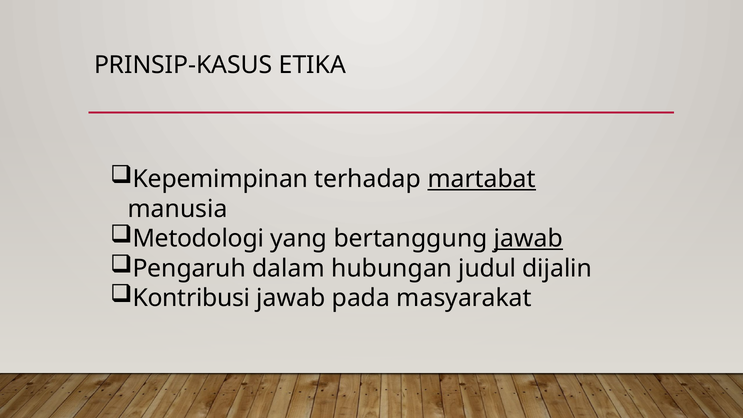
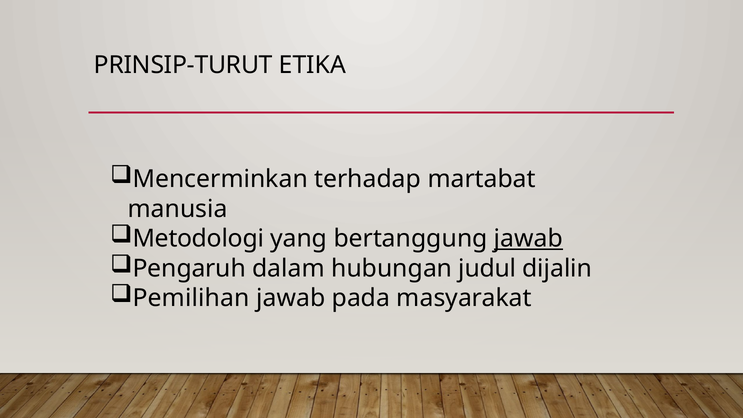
PRINSIP-KASUS: PRINSIP-KASUS -> PRINSIP-TURUT
Kepemimpinan: Kepemimpinan -> Mencerminkan
martabat underline: present -> none
Kontribusi: Kontribusi -> Pemilihan
